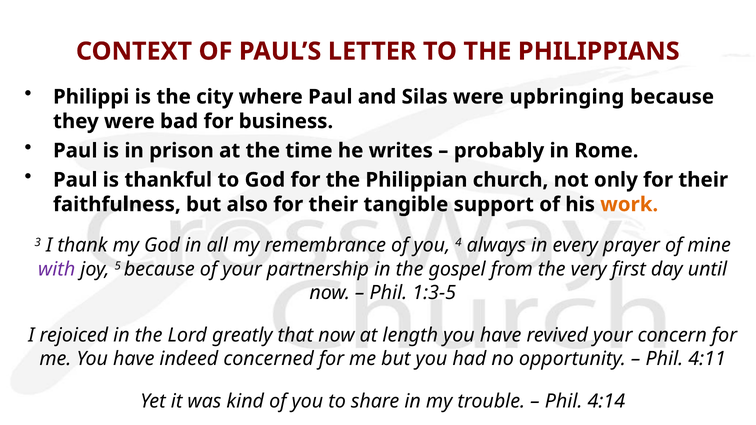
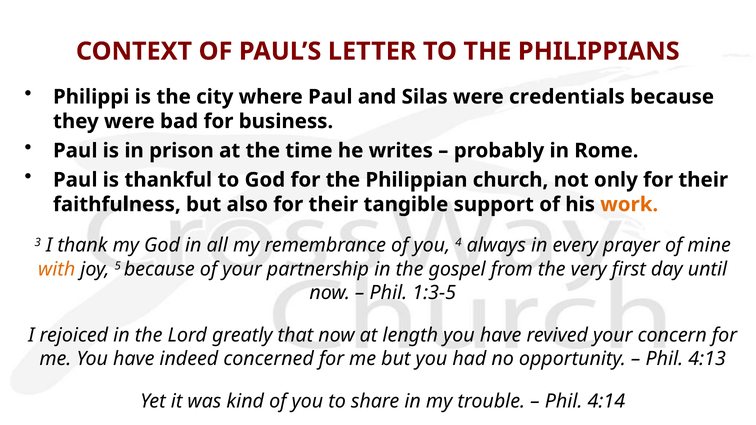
upbringing: upbringing -> credentials
with colour: purple -> orange
4:11: 4:11 -> 4:13
